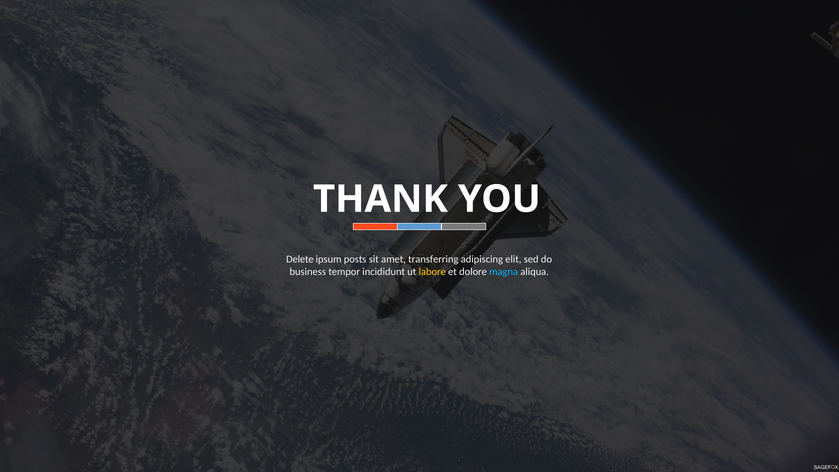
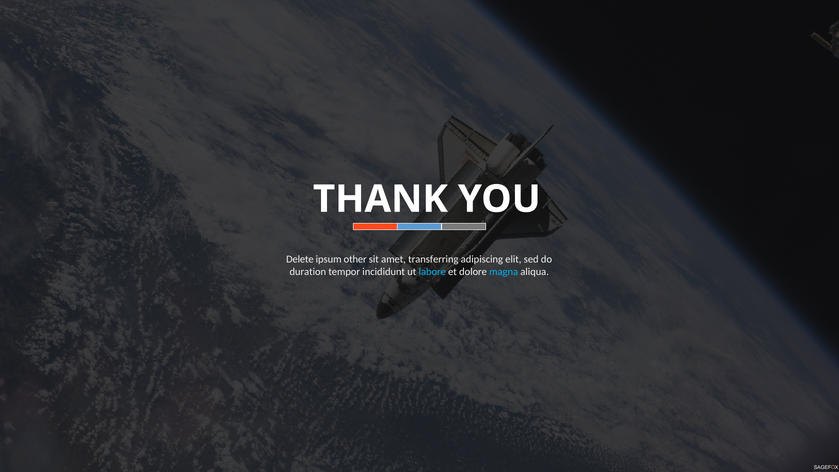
posts: posts -> other
business: business -> duration
labore colour: yellow -> light blue
